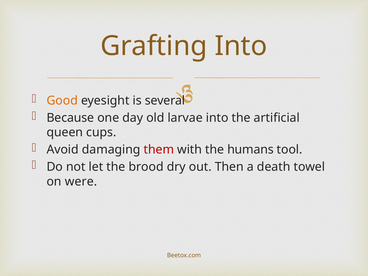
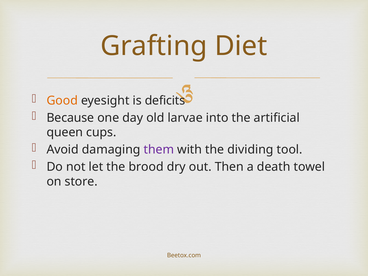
Grafting Into: Into -> Diet
several: several -> deficits
them colour: red -> purple
humans: humans -> dividing
were: were -> store
